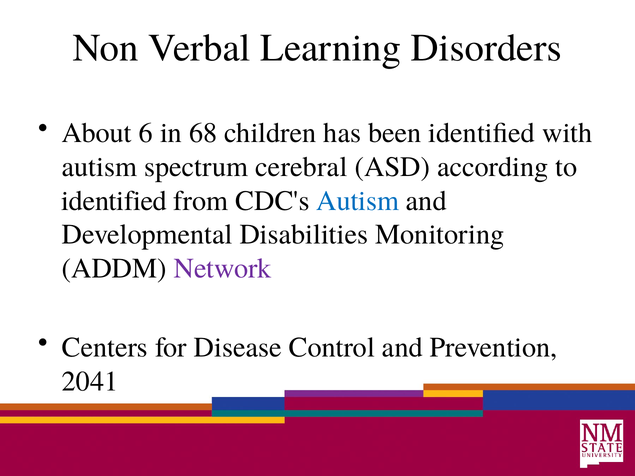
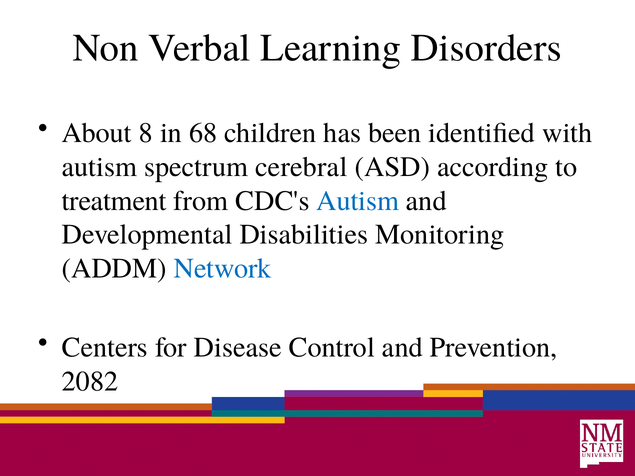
6: 6 -> 8
identified at (114, 201): identified -> treatment
Network colour: purple -> blue
2041: 2041 -> 2082
